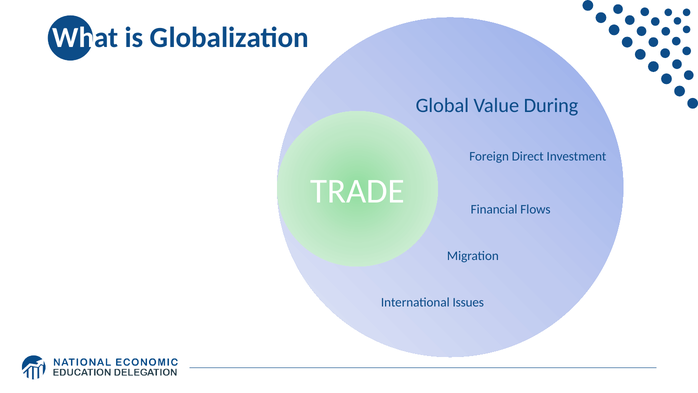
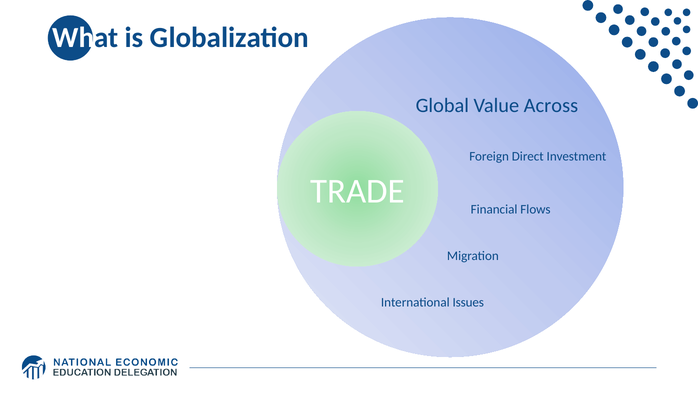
During: During -> Across
